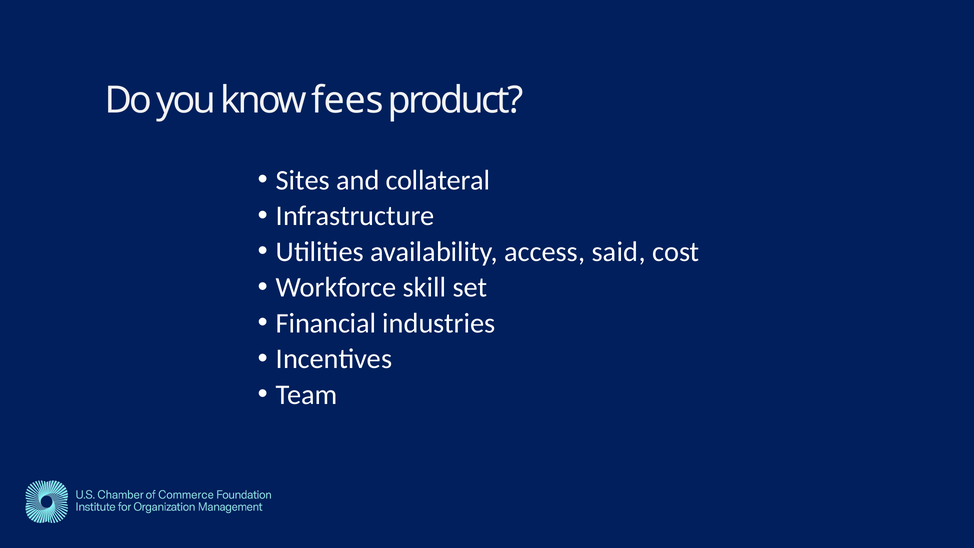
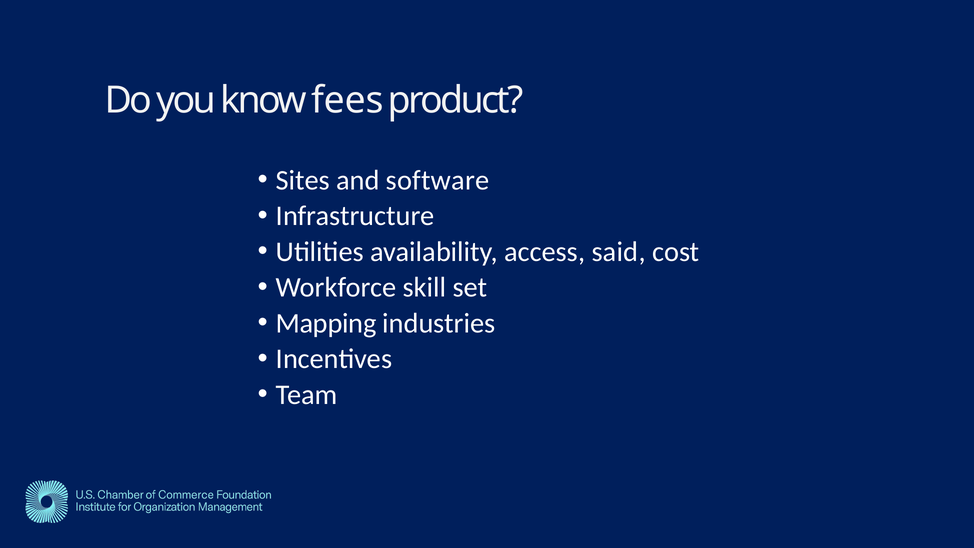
collateral: collateral -> software
Financial: Financial -> Mapping
